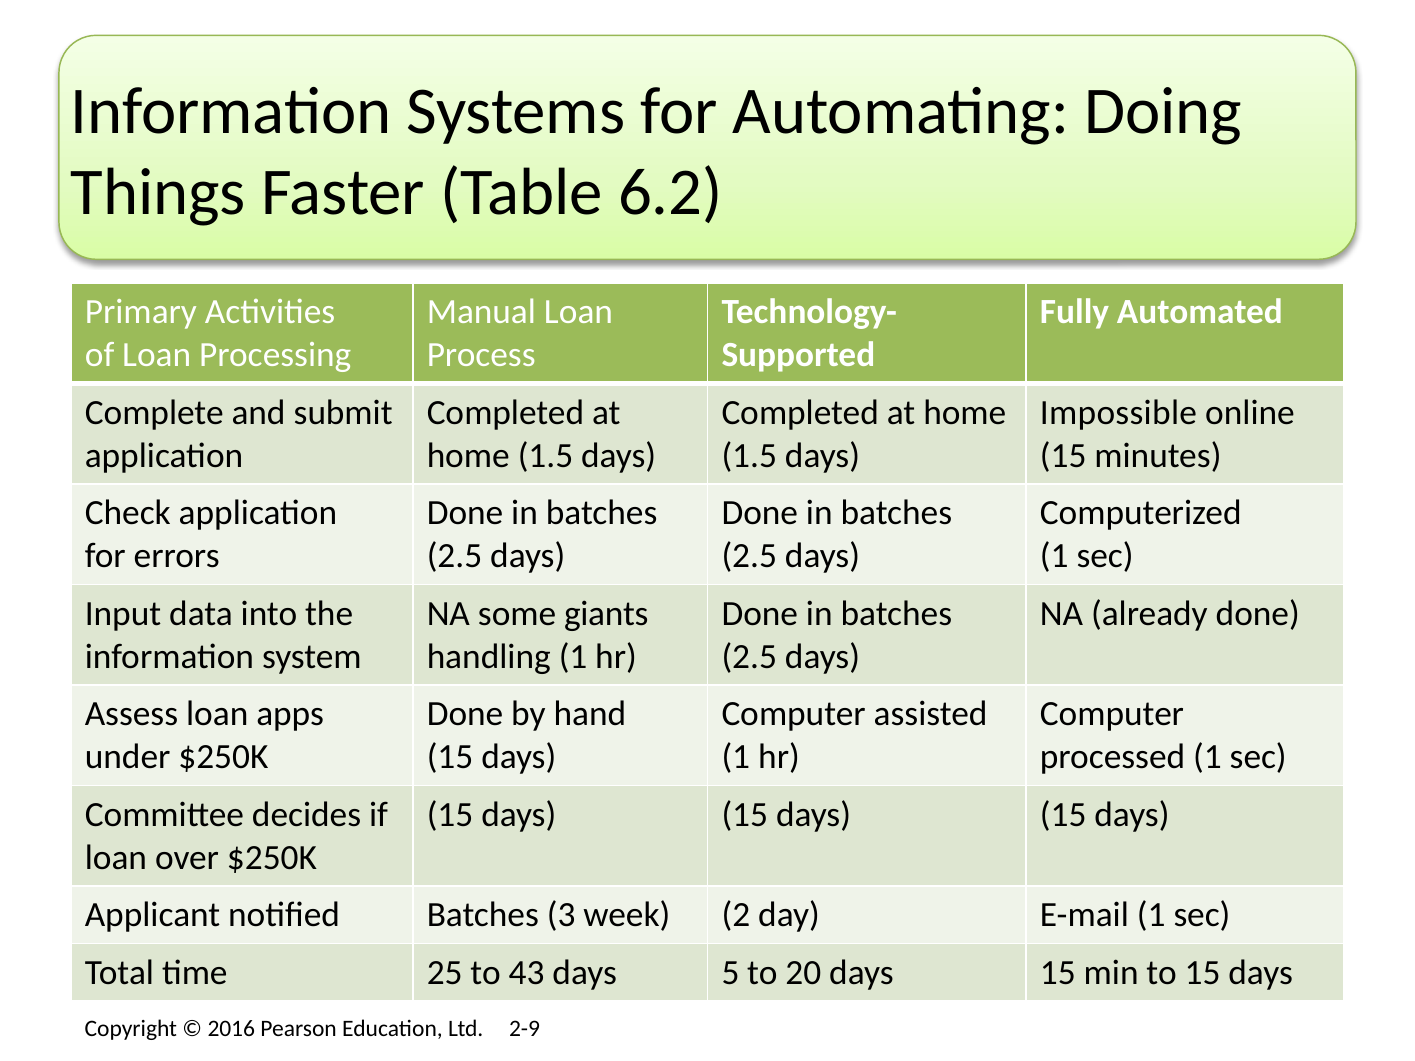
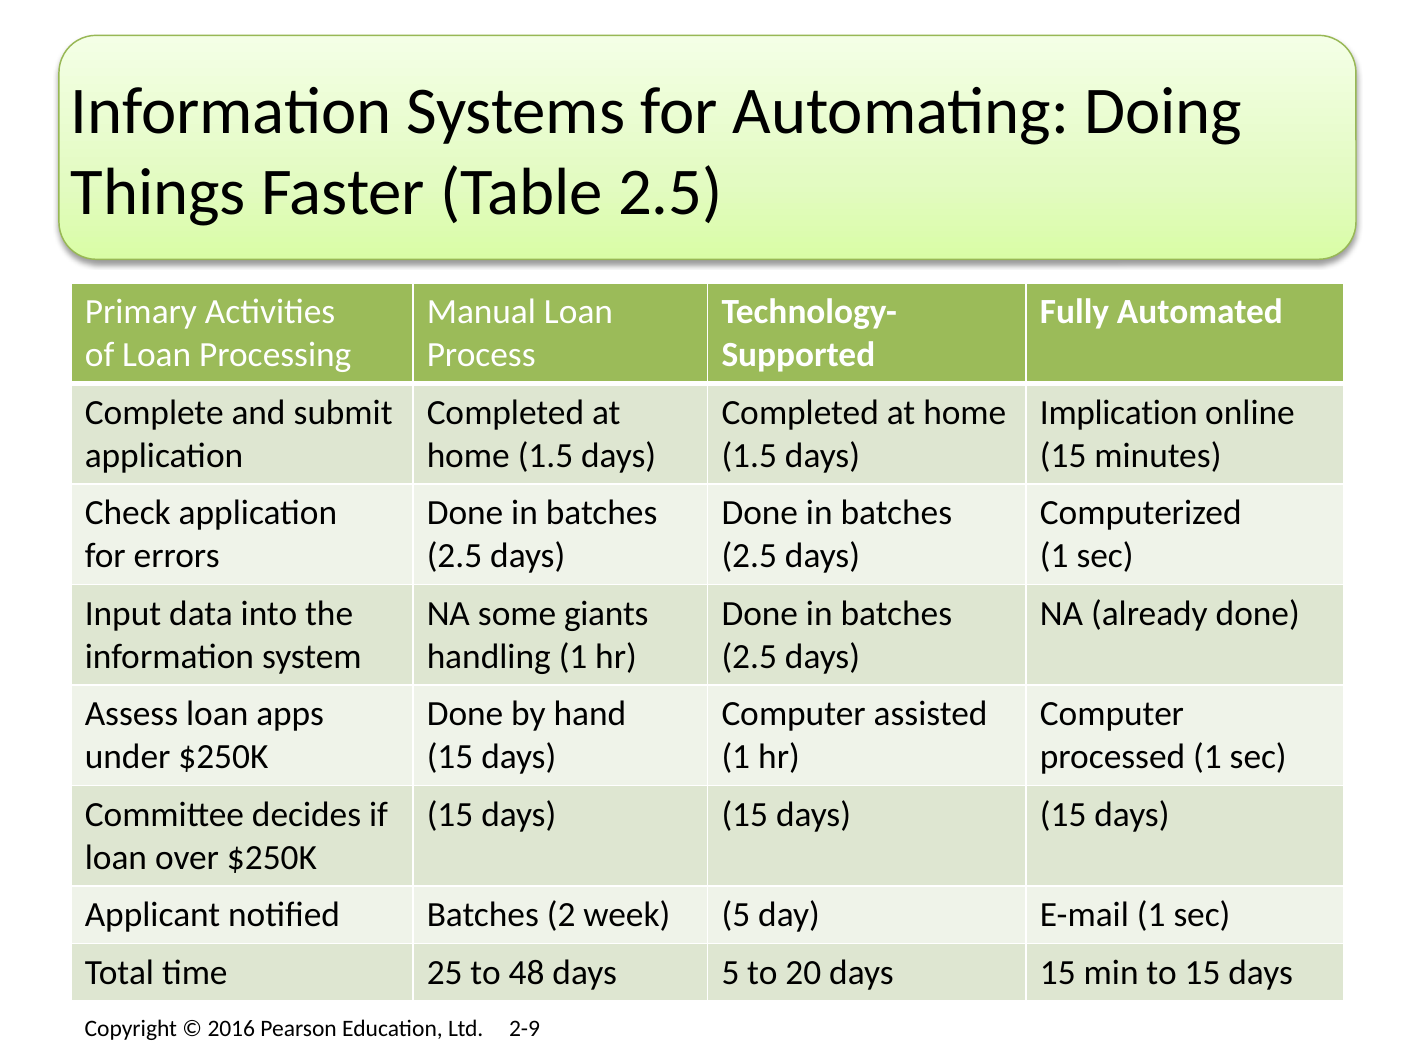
Table 6.2: 6.2 -> 2.5
Impossible: Impossible -> Implication
3: 3 -> 2
week 2: 2 -> 5
43: 43 -> 48
